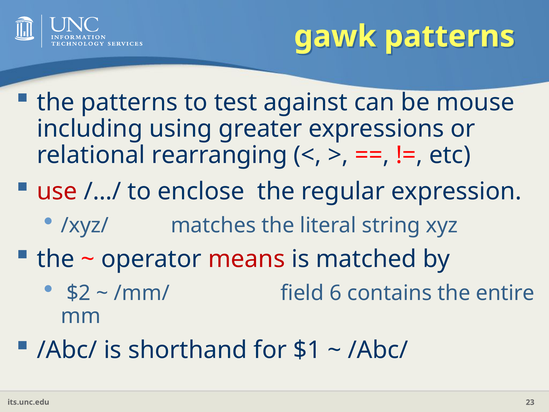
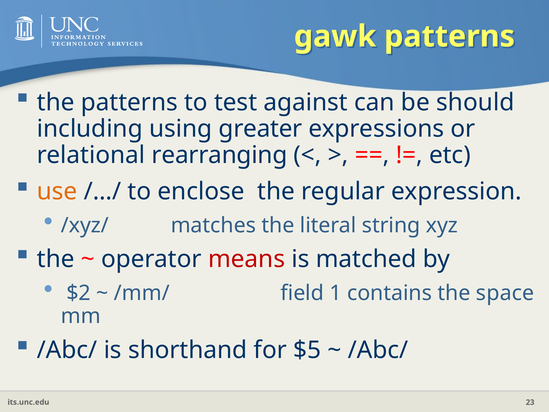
mouse: mouse -> should
use colour: red -> orange
6: 6 -> 1
entire: entire -> space
$1: $1 -> $5
